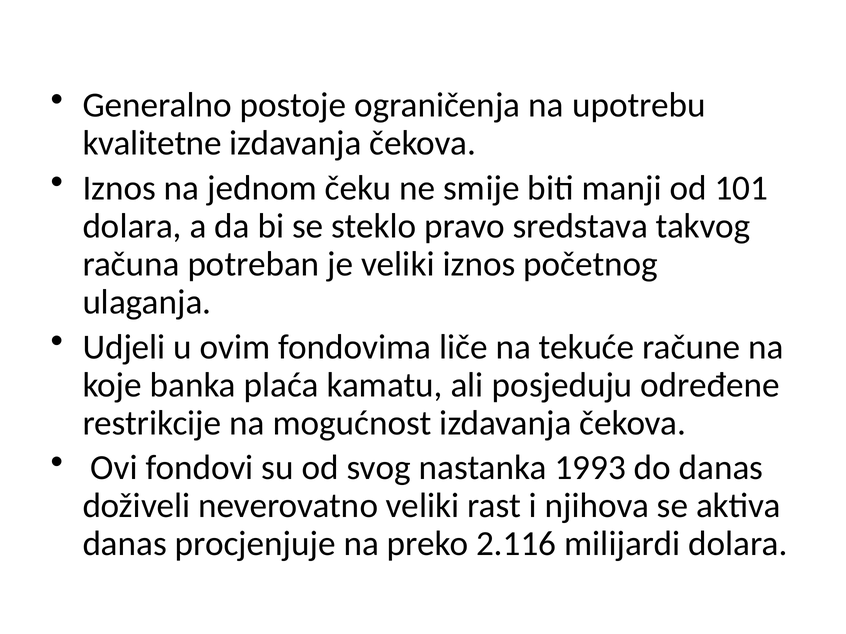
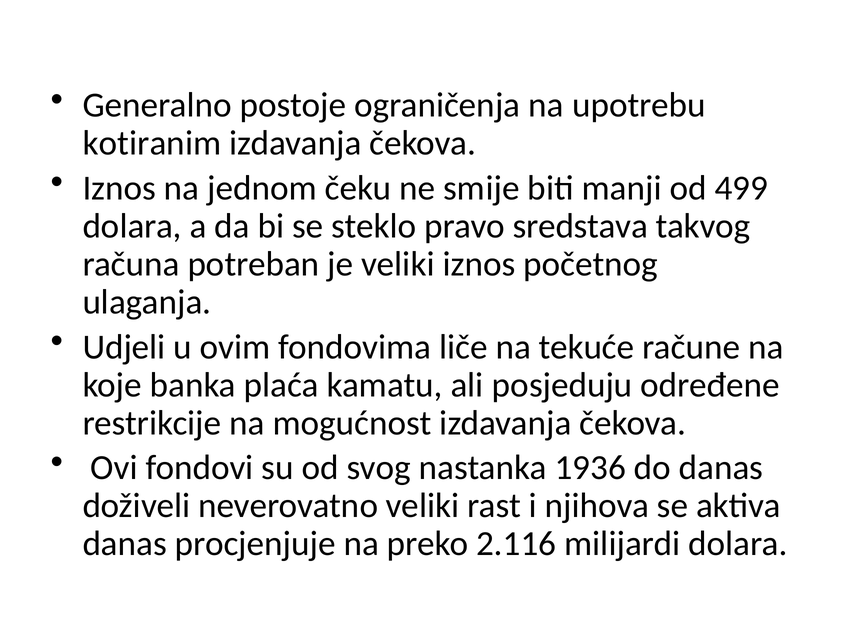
kvalitetne: kvalitetne -> kotiranim
101: 101 -> 499
1993: 1993 -> 1936
